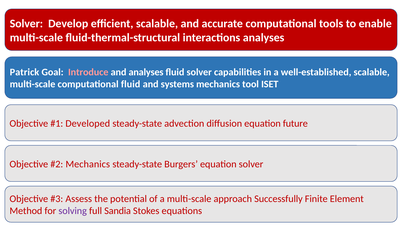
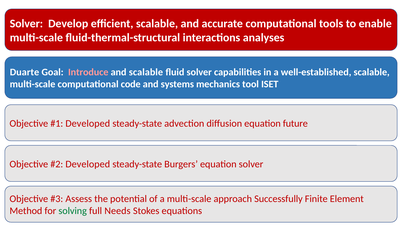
Patrick: Patrick -> Duarte
and analyses: analyses -> scalable
computational fluid: fluid -> code
Mechanics at (88, 164): Mechanics -> Developed
solving colour: purple -> green
Sandia: Sandia -> Needs
